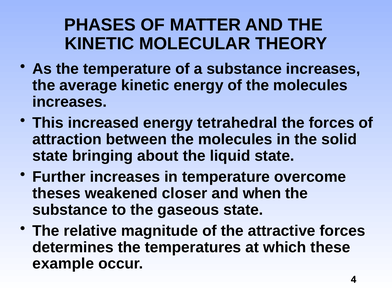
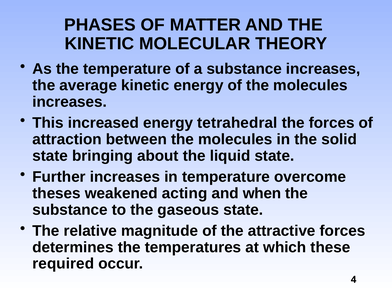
closer: closer -> acting
example: example -> required
